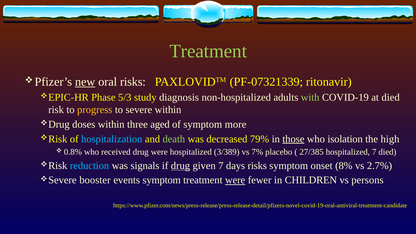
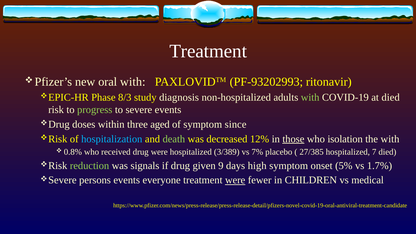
Treatment at (208, 51) colour: light green -> white
new underline: present -> none
oral risks: risks -> with
PF-07321339: PF-07321339 -> PF-93202993
5/3: 5/3 -> 8/3
progress colour: yellow -> light green
severe within: within -> events
more: more -> since
79%: 79% -> 12%
the high: high -> with
reduction colour: light blue -> light green
drug at (180, 166) underline: present -> none
given 7: 7 -> 9
days risks: risks -> high
8%: 8% -> 5%
2.7%: 2.7% -> 1.7%
booster: booster -> persons
events symptom: symptom -> everyone
persons: persons -> medical
